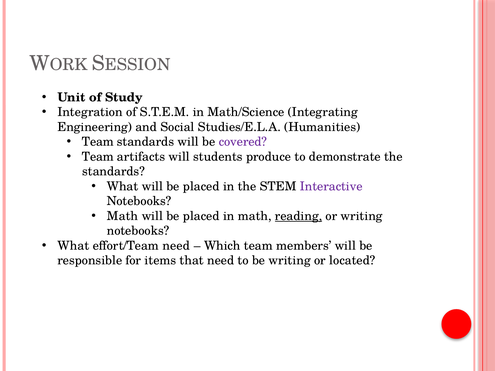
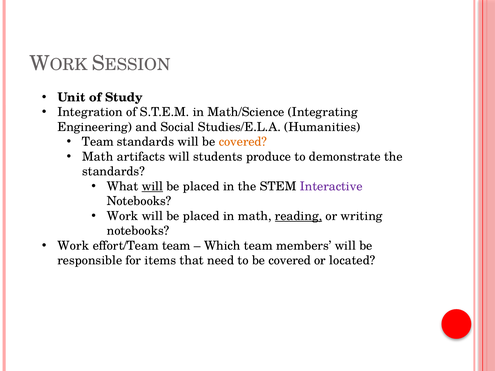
covered at (243, 142) colour: purple -> orange
Team at (98, 157): Team -> Math
will at (152, 186) underline: none -> present
Math at (123, 216): Math -> Work
What at (73, 246): What -> Work
effort/Team need: need -> team
to be writing: writing -> covered
